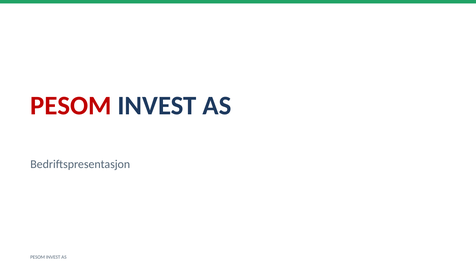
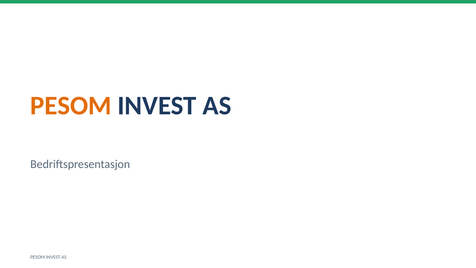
PESOM at (71, 106) colour: red -> orange
